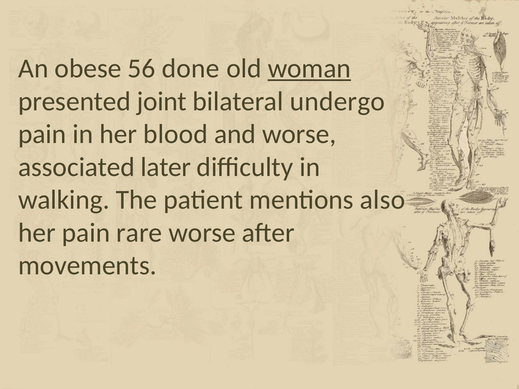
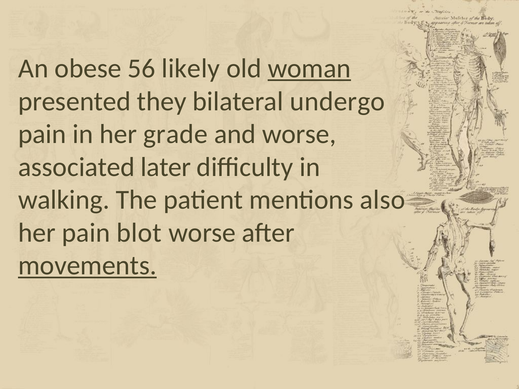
done: done -> likely
joint: joint -> they
blood: blood -> grade
rare: rare -> blot
movements underline: none -> present
